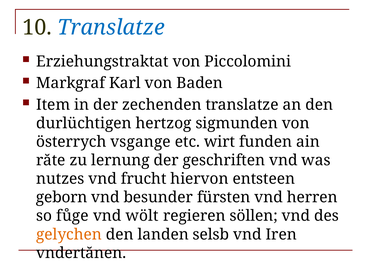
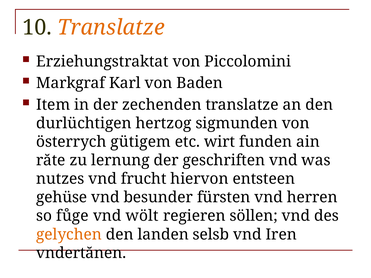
Translatze at (111, 28) colour: blue -> orange
vsgange: vsgange -> gütigem
geborn: geborn -> gehüse
